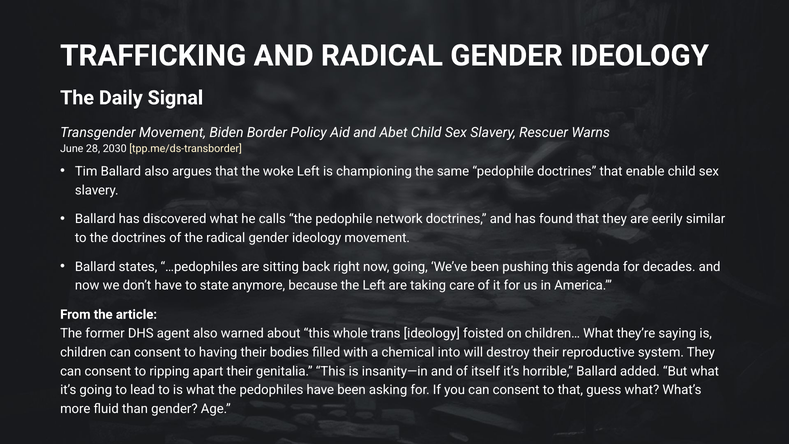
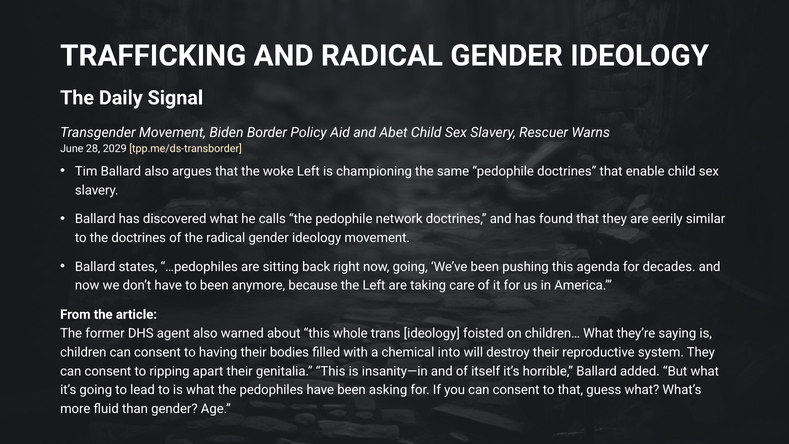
2030: 2030 -> 2029
to state: state -> been
